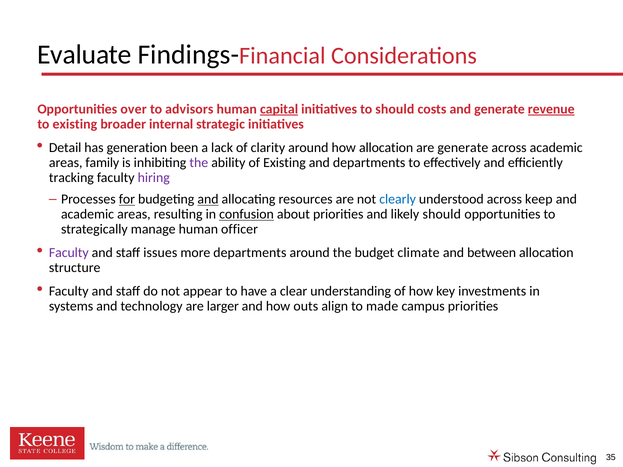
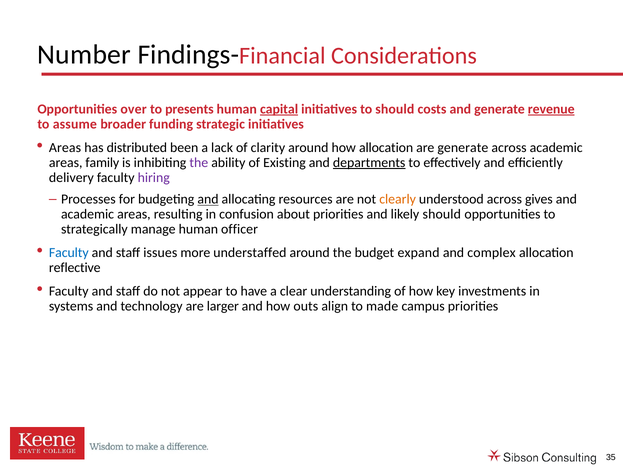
Evaluate: Evaluate -> Number
advisors: advisors -> presents
to existing: existing -> assume
internal: internal -> funding
Detail at (65, 148): Detail -> Areas
generation: generation -> distributed
departments at (369, 163) underline: none -> present
tracking: tracking -> delivery
for underline: present -> none
clearly colour: blue -> orange
keep: keep -> gives
confusion underline: present -> none
Faculty at (69, 253) colour: purple -> blue
more departments: departments -> understaffed
climate: climate -> expand
between: between -> complex
structure: structure -> reflective
